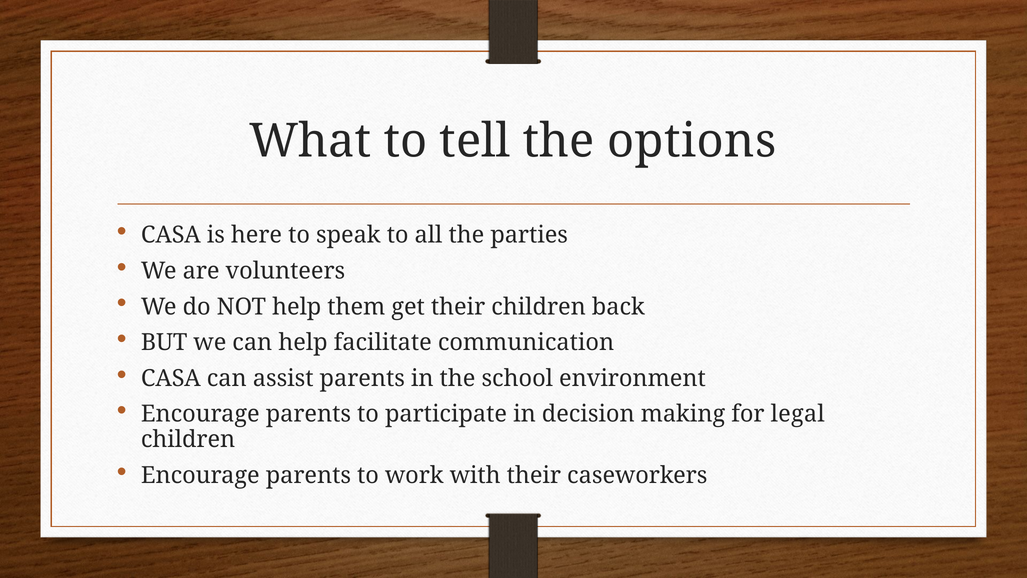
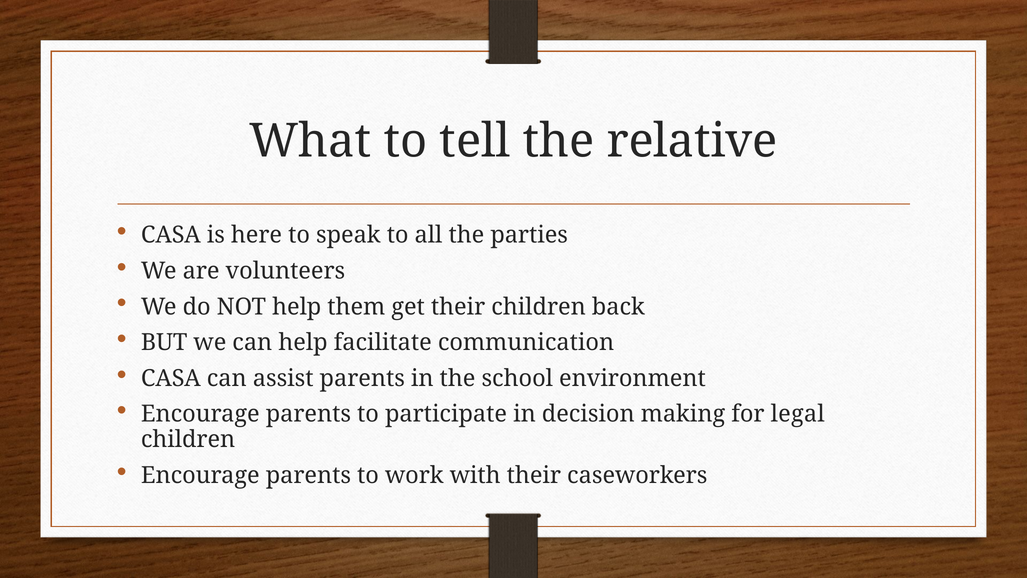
options: options -> relative
